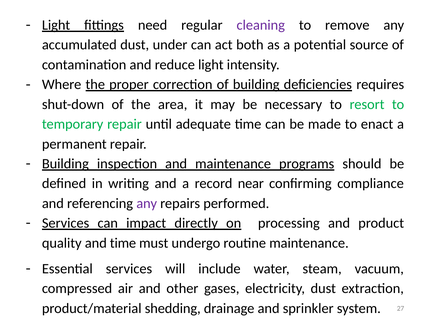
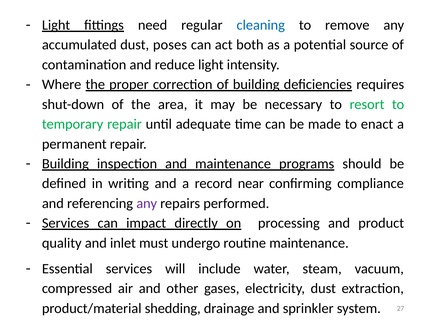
cleaning colour: purple -> blue
under: under -> poses
and time: time -> inlet
